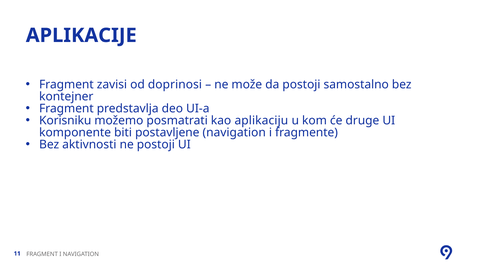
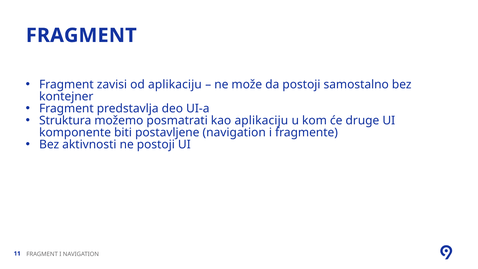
APLIKACIJE at (81, 35): APLIKACIJE -> FRAGMENT
od doprinosi: doprinosi -> aplikaciju
Korisniku: Korisniku -> Struktura
